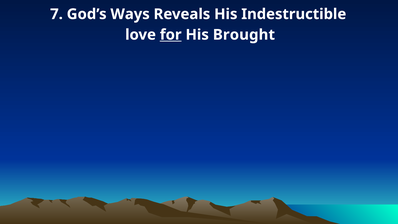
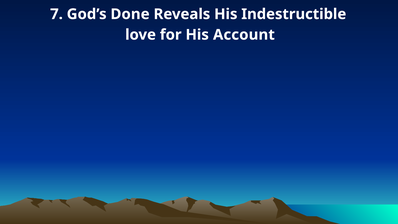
Ways: Ways -> Done
for underline: present -> none
Brought: Brought -> Account
